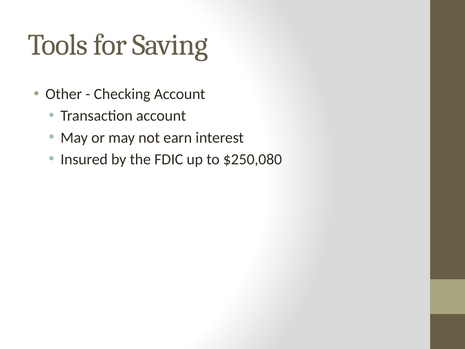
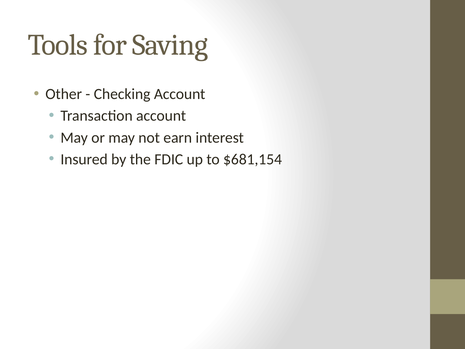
$250,080: $250,080 -> $681,154
